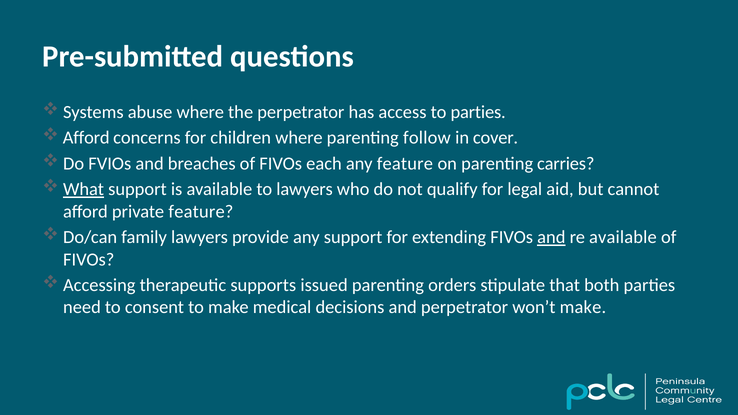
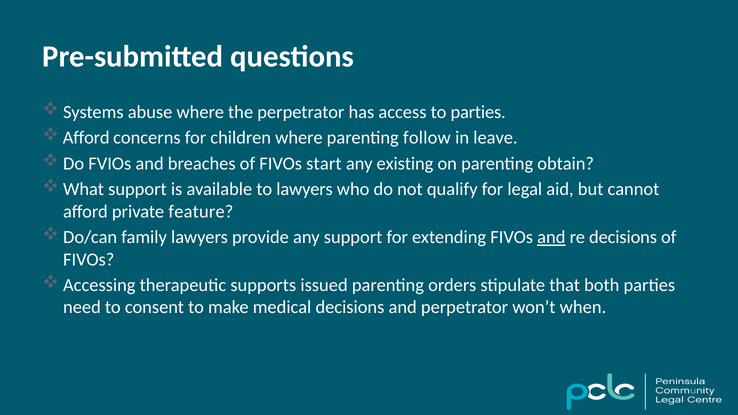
cover: cover -> leave
each: each -> start
any feature: feature -> existing
carries: carries -> obtain
What underline: present -> none
re available: available -> decisions
won’t make: make -> when
